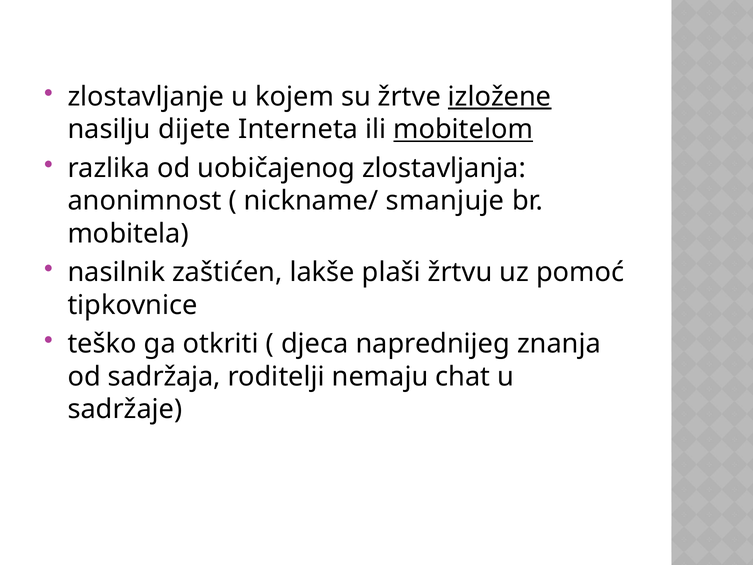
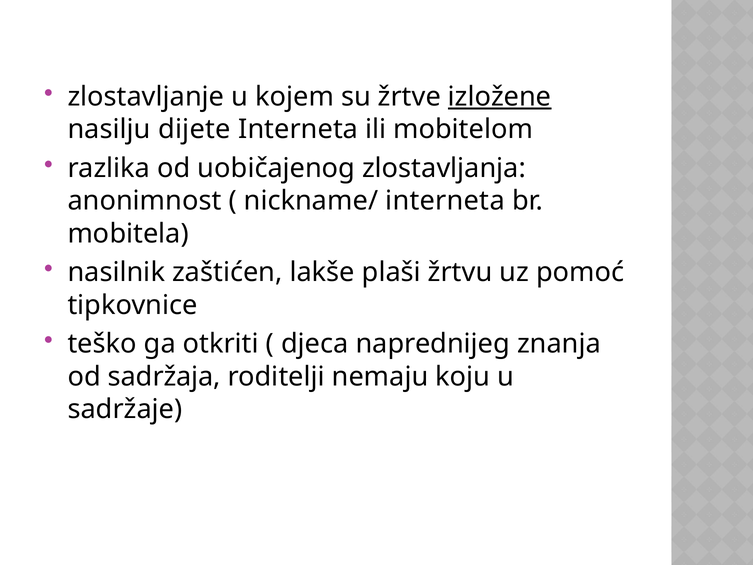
mobitelom underline: present -> none
nickname/ smanjuje: smanjuje -> interneta
chat: chat -> koju
